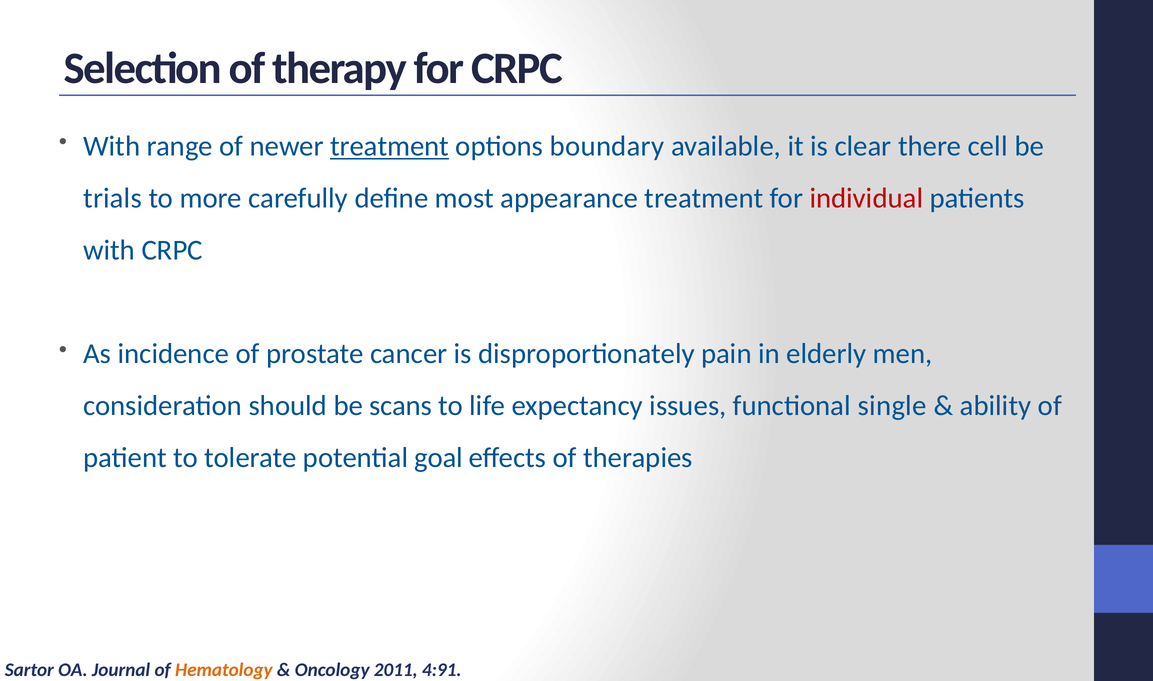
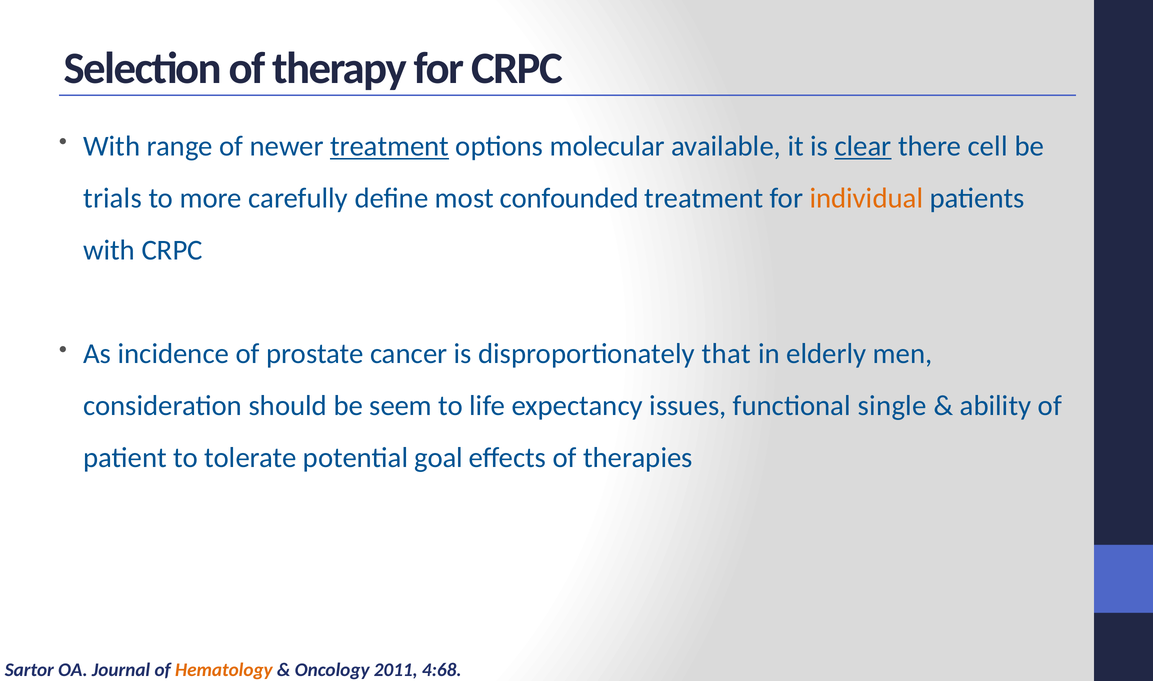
boundary: boundary -> molecular
clear underline: none -> present
appearance: appearance -> confounded
individual colour: red -> orange
pain: pain -> that
scans: scans -> seem
4:91: 4:91 -> 4:68
